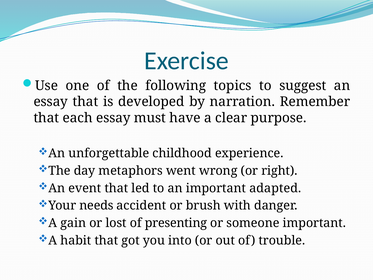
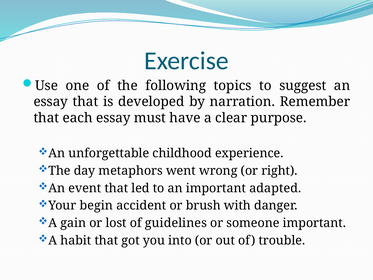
needs: needs -> begin
presenting: presenting -> guidelines
